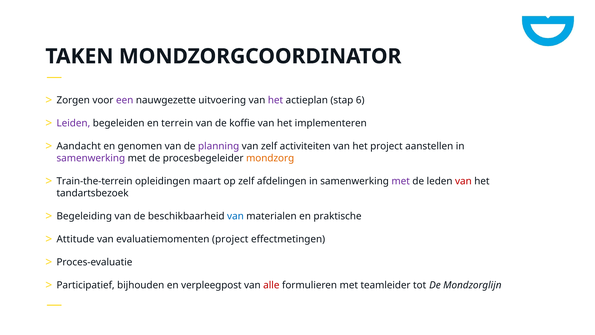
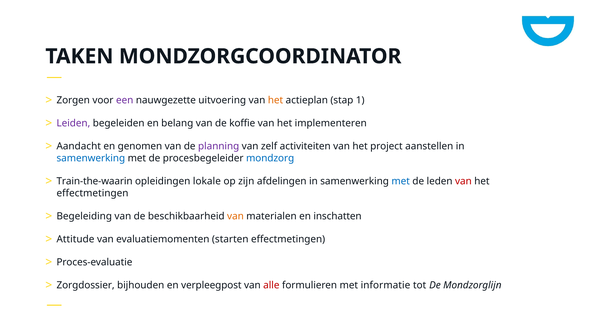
het at (275, 100) colour: purple -> orange
6: 6 -> 1
terrein: terrein -> belang
samenwerking at (91, 158) colour: purple -> blue
mondzorg colour: orange -> blue
Train-the-terrein: Train-the-terrein -> Train-the-waarin
maart: maart -> lokale
op zelf: zelf -> zijn
met at (401, 181) colour: purple -> blue
tandartsbezoek at (93, 193): tandartsbezoek -> effectmetingen
van at (235, 216) colour: blue -> orange
praktische: praktische -> inschatten
evaluatiemomenten project: project -> starten
Participatief: Participatief -> Zorgdossier
teamleider: teamleider -> informatie
